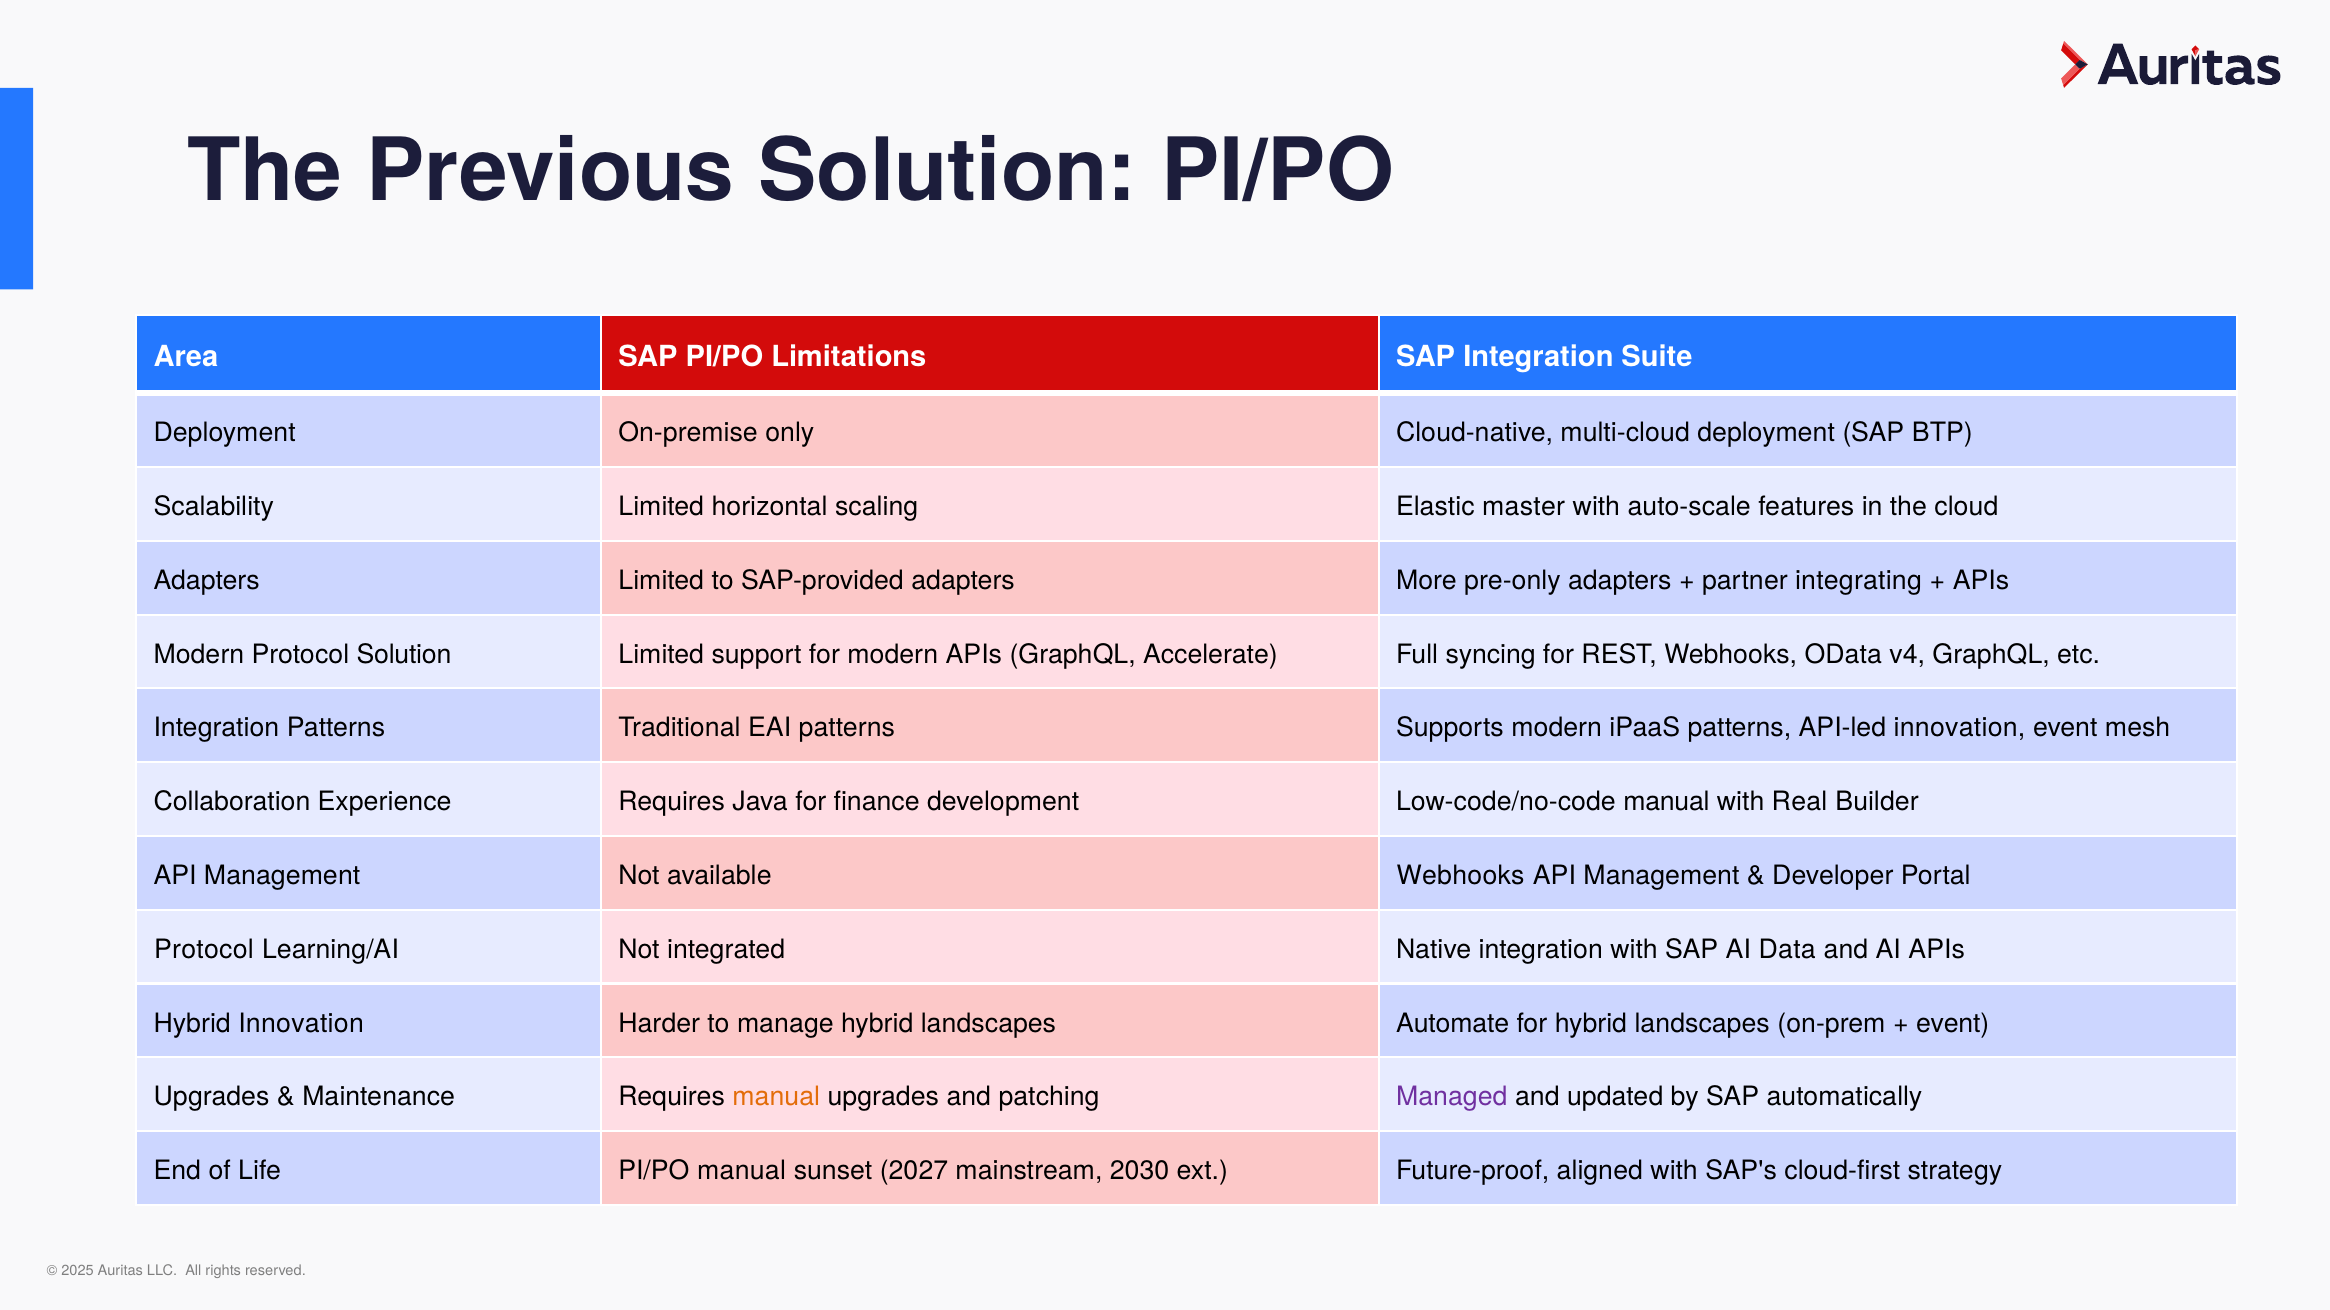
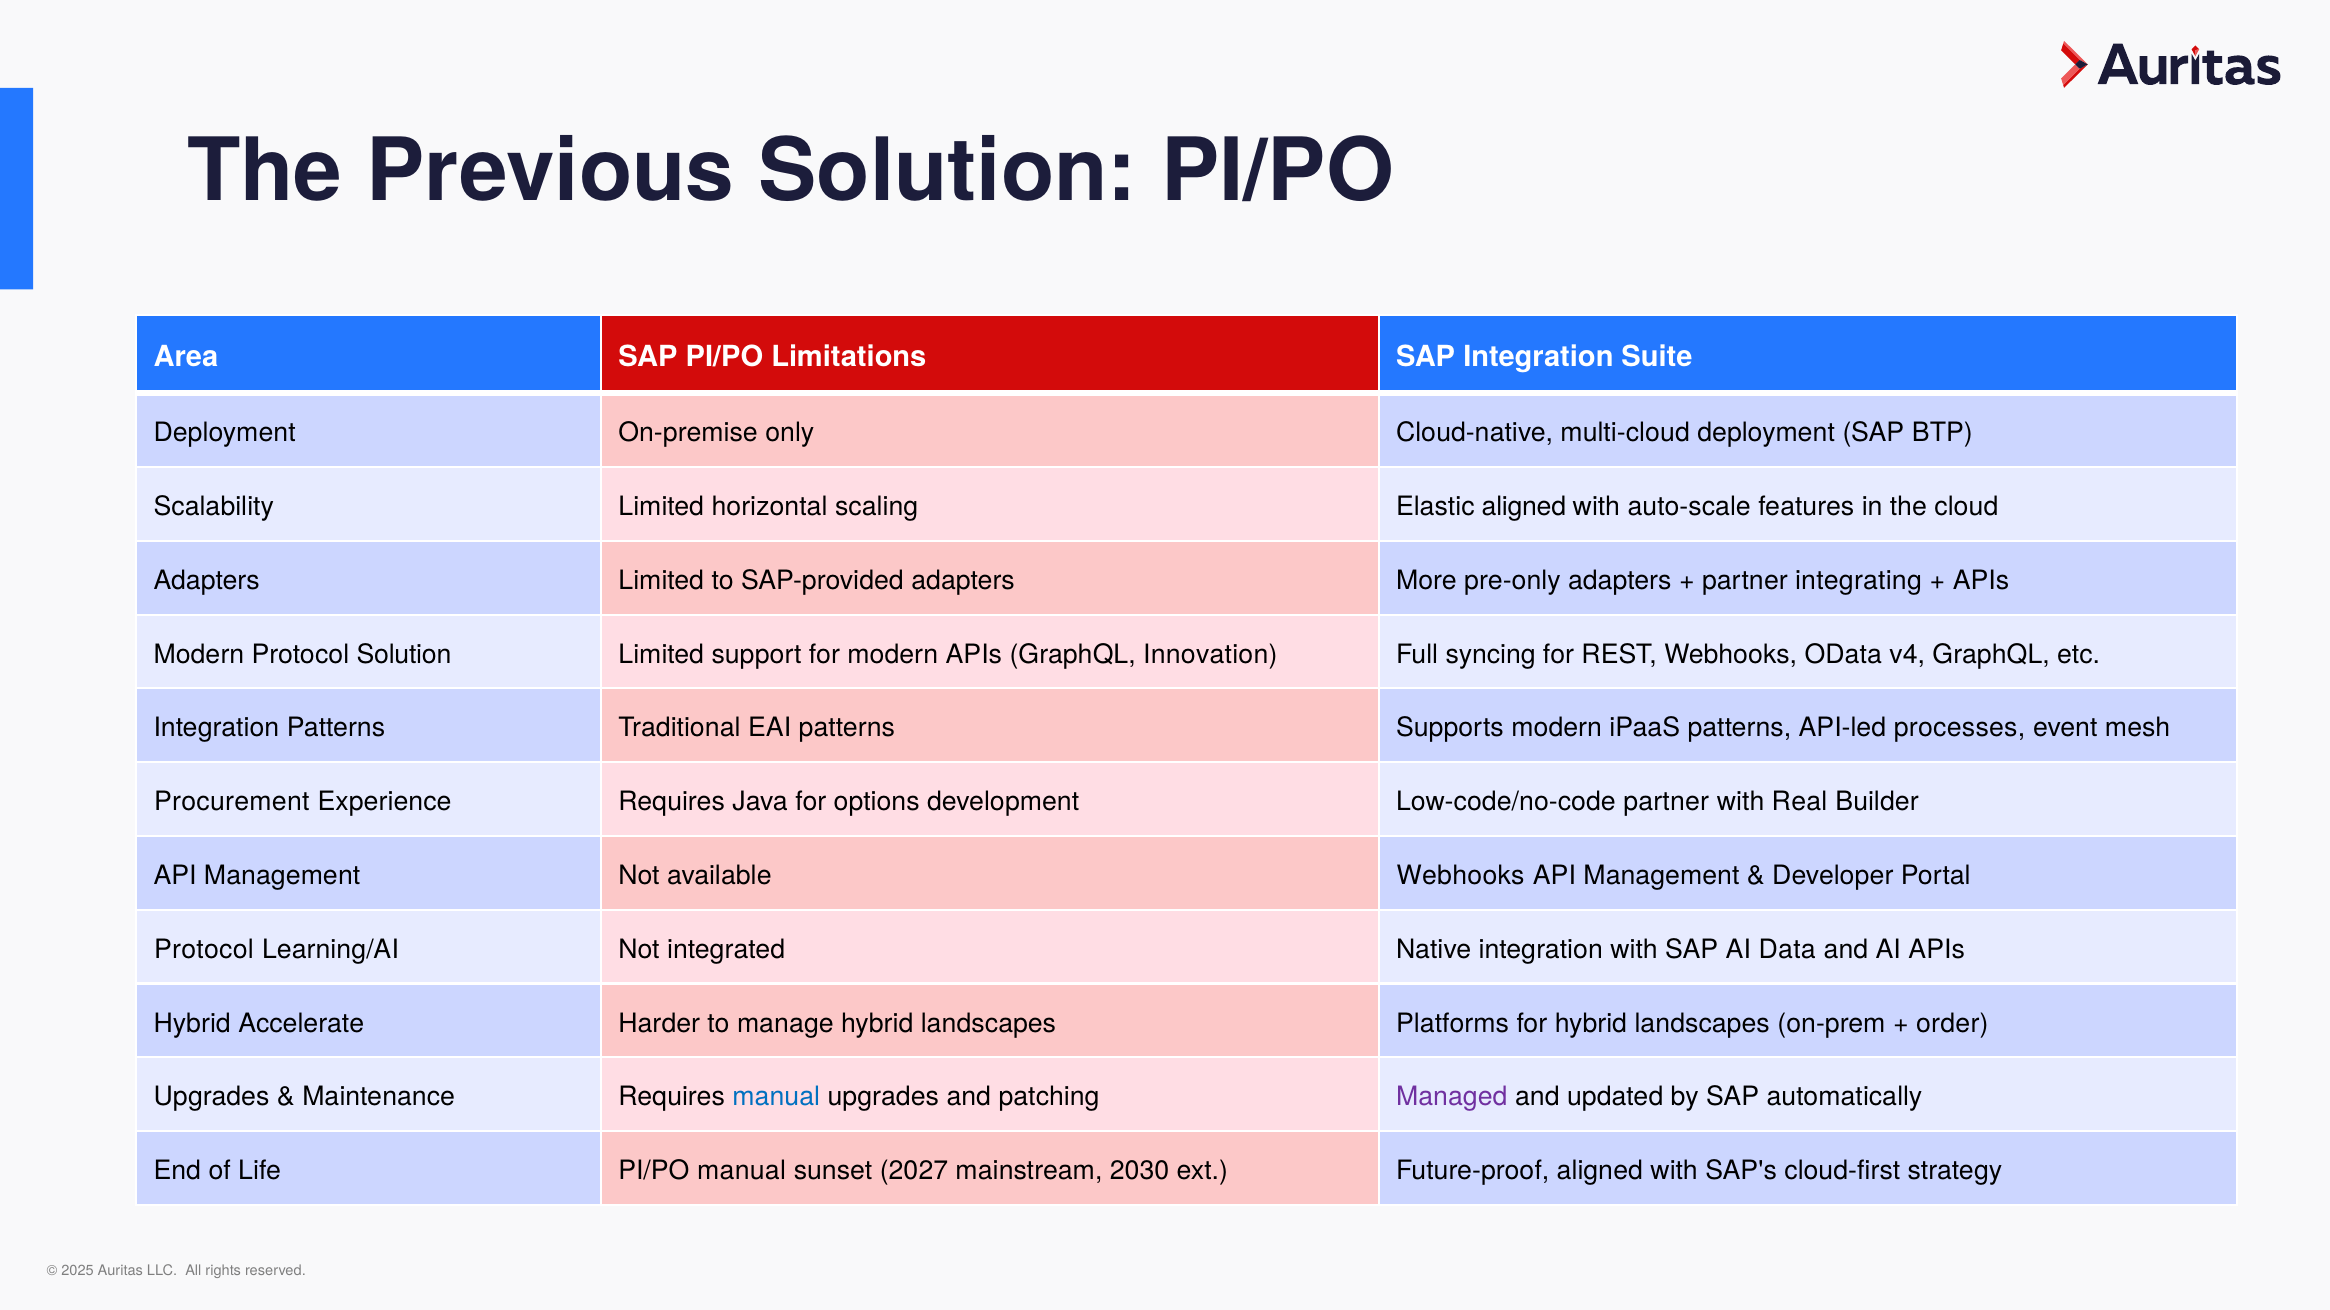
Elastic master: master -> aligned
Accelerate: Accelerate -> Innovation
API-led innovation: innovation -> processes
Collaboration: Collaboration -> Procurement
finance: finance -> options
Low-code/no-code manual: manual -> partner
Hybrid Innovation: Innovation -> Accelerate
Automate: Automate -> Platforms
event at (1953, 1024): event -> order
manual at (776, 1098) colour: orange -> blue
